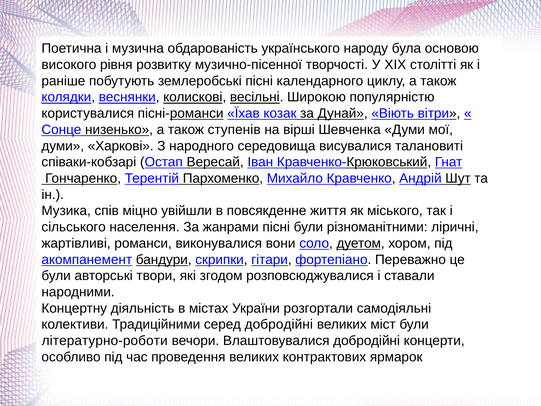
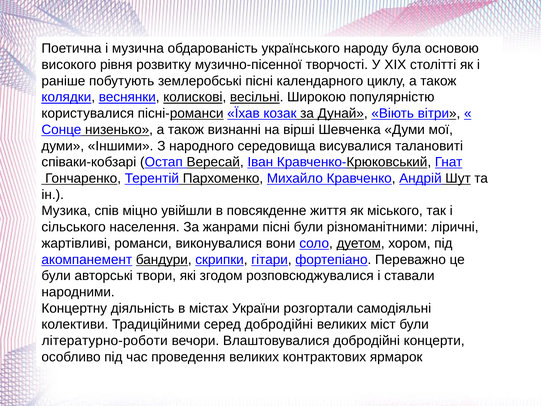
ступенів: ступенів -> визнанні
Харкові: Харкові -> Іншими
